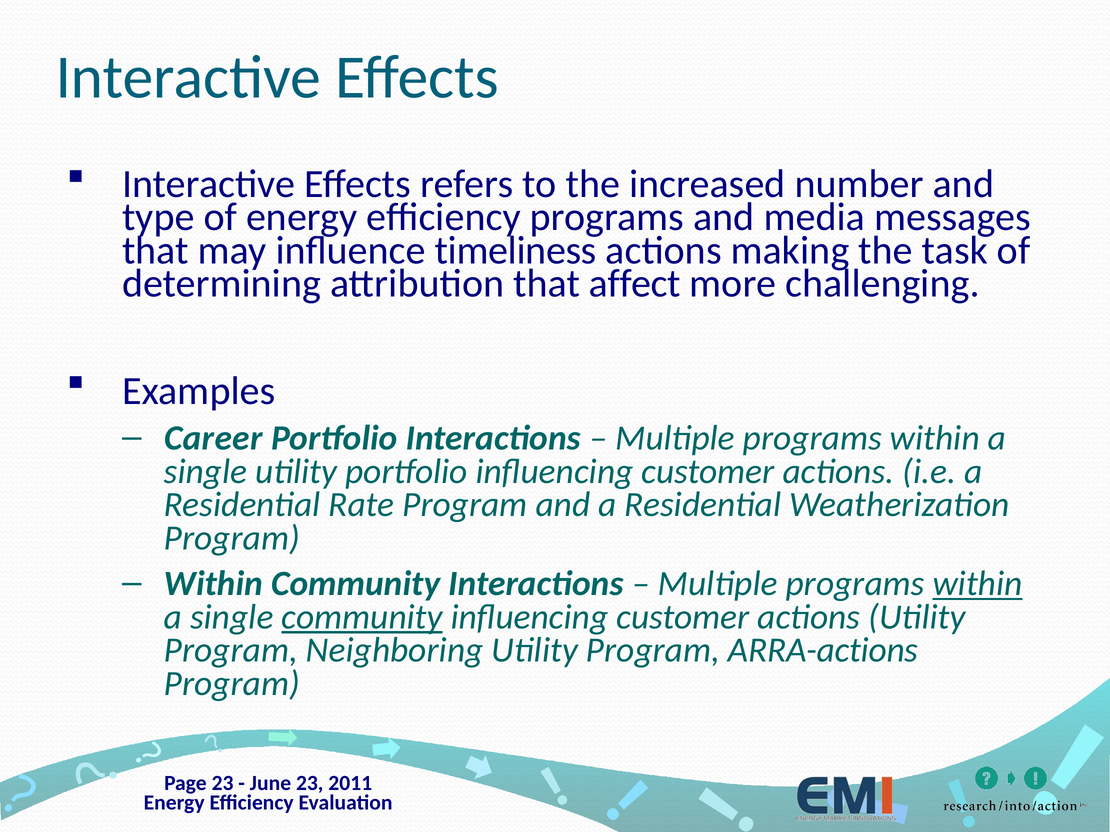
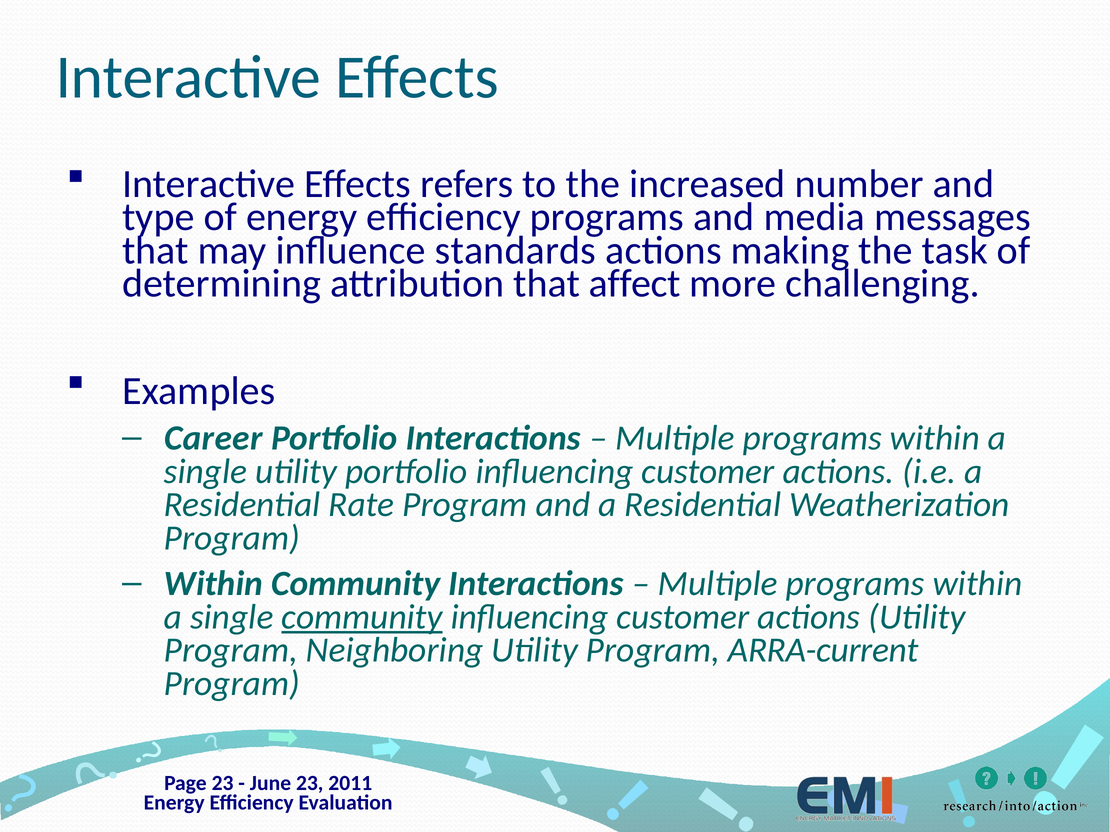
timeliness: timeliness -> standards
within at (978, 584) underline: present -> none
ARRA-actions: ARRA-actions -> ARRA-current
